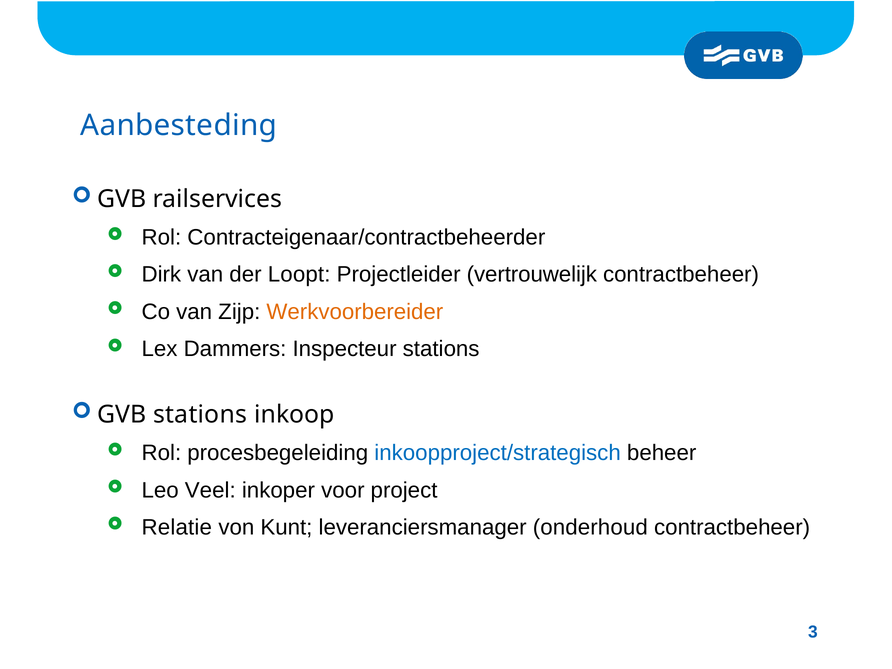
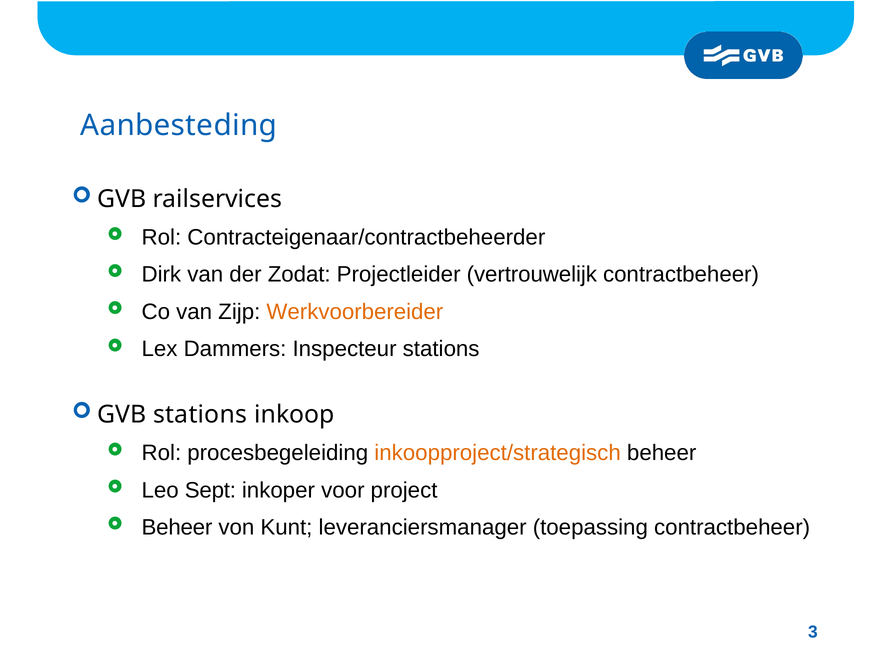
Loopt: Loopt -> Zodat
inkoopproject/strategisch colour: blue -> orange
Veel: Veel -> Sept
Relatie at (177, 527): Relatie -> Beheer
onderhoud: onderhoud -> toepassing
